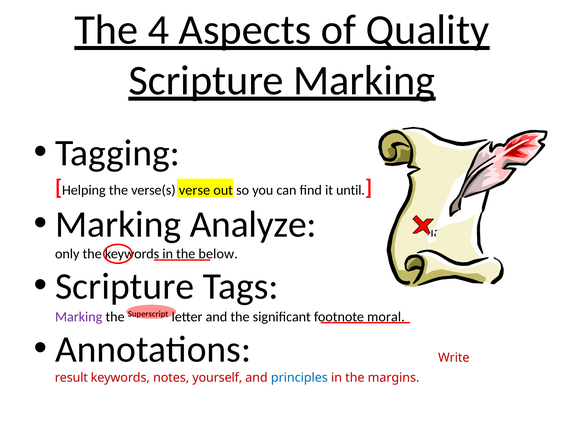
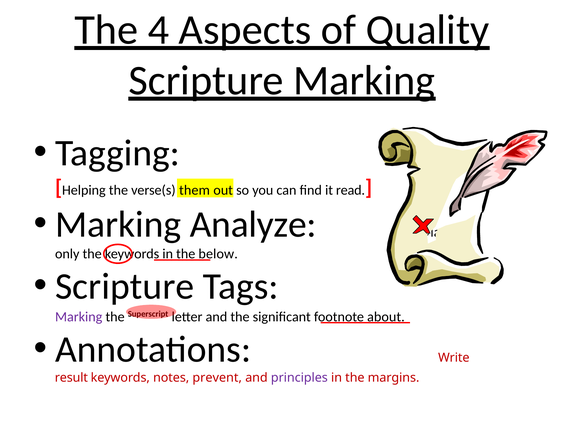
verse: verse -> them
until: until -> read
moral: moral -> about
yourself: yourself -> prevent
principles colour: blue -> purple
